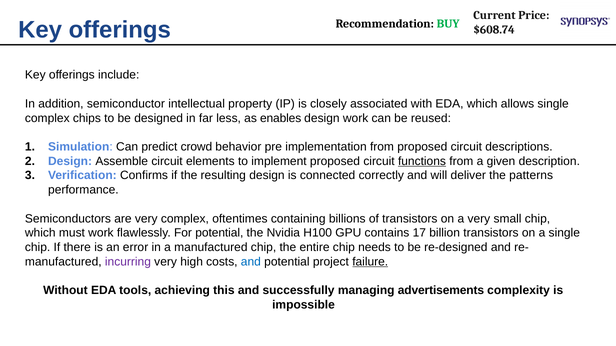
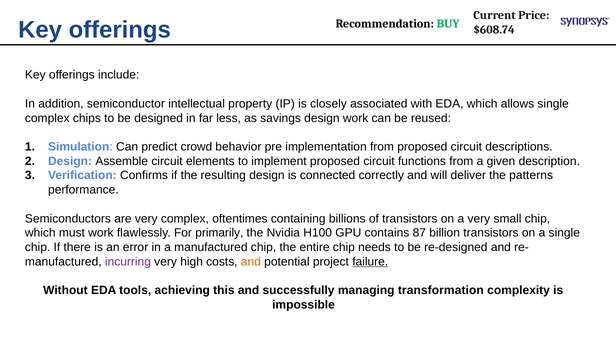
enables: enables -> savings
functions underline: present -> none
For potential: potential -> primarily
17: 17 -> 87
and at (251, 262) colour: blue -> orange
advertisements: advertisements -> transformation
